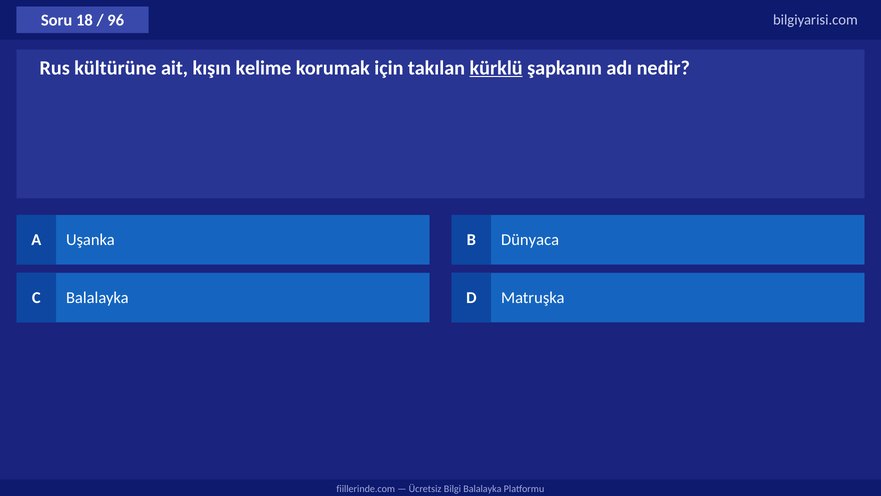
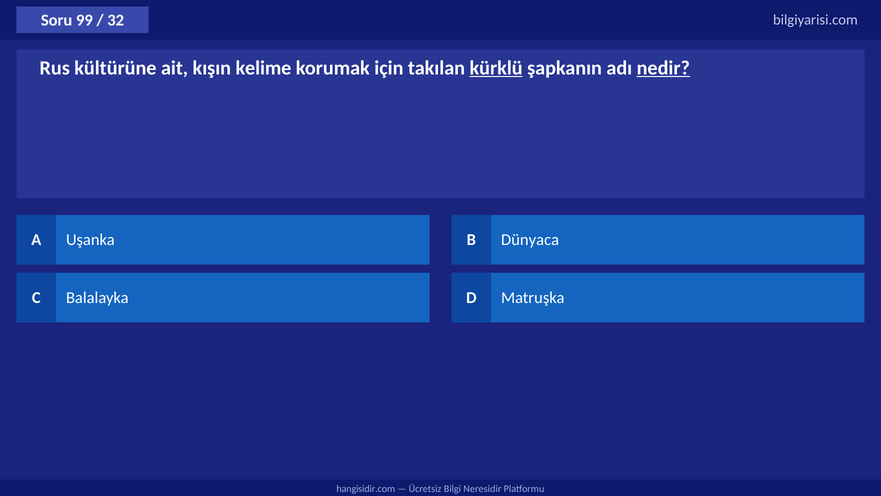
18: 18 -> 99
96: 96 -> 32
nedir underline: none -> present
fiillerinde.com: fiillerinde.com -> hangisidir.com
Bilgi Balalayka: Balalayka -> Neresidir
